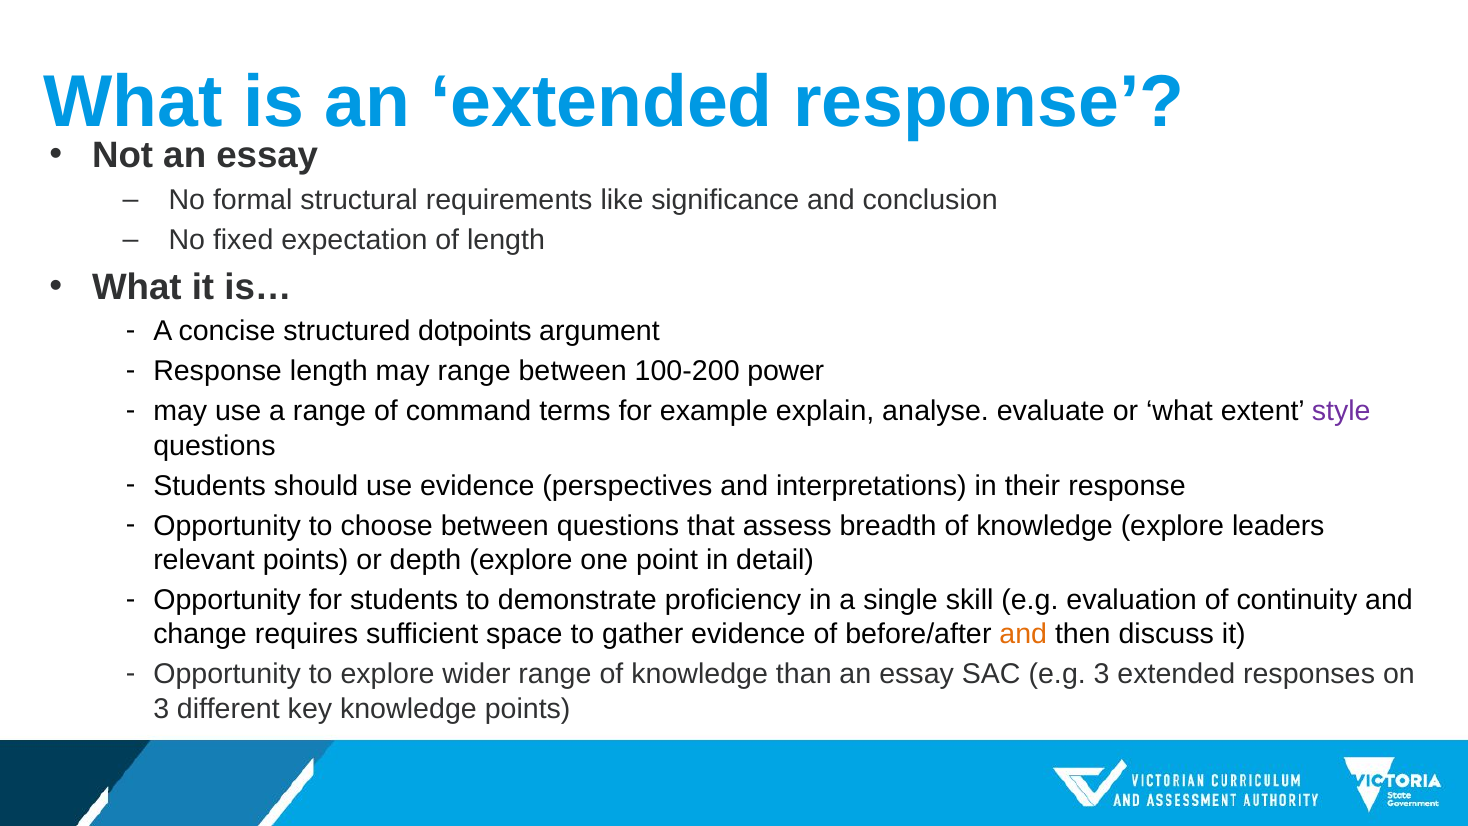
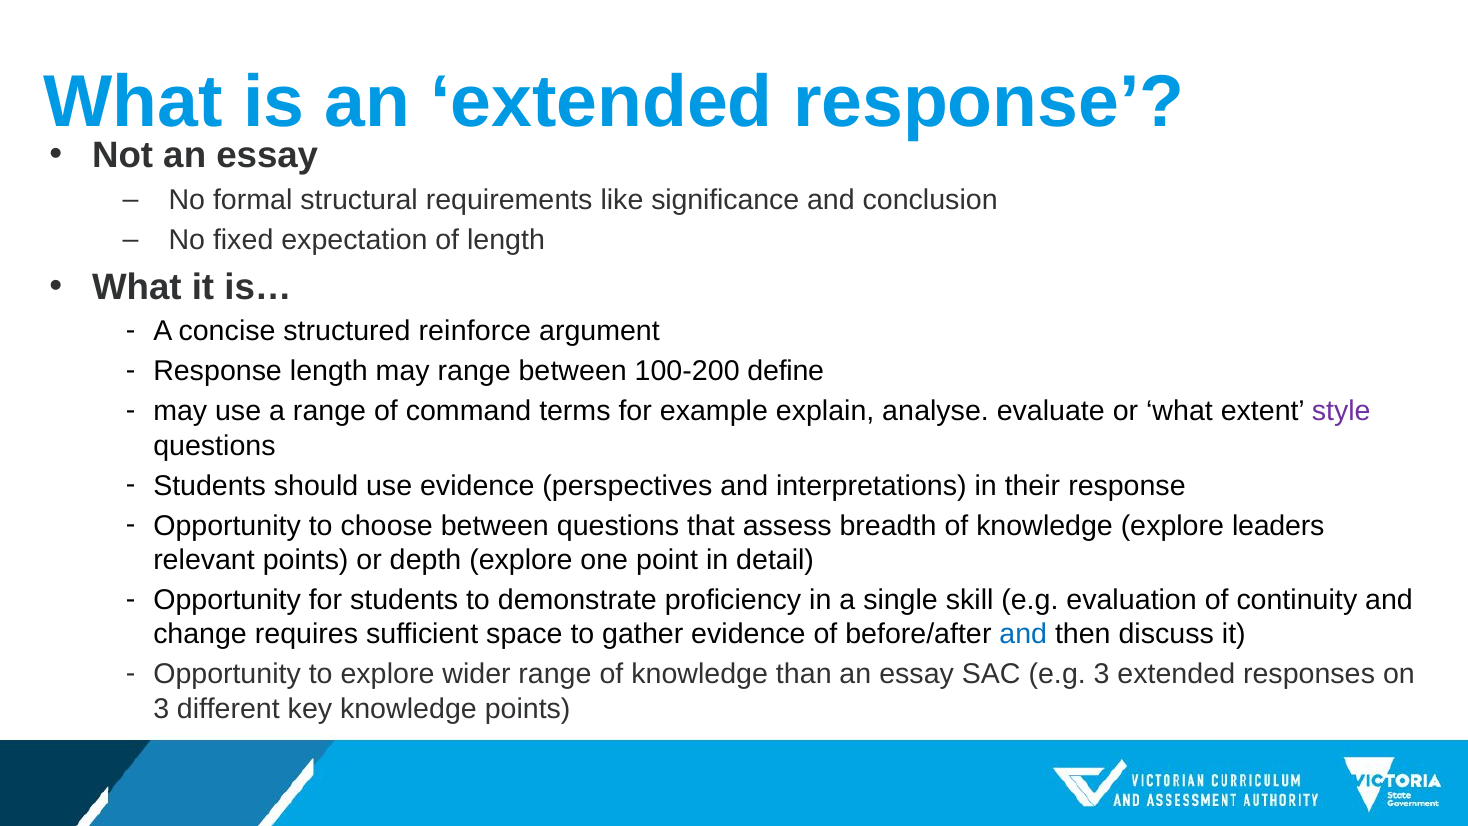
dotpoints: dotpoints -> reinforce
power: power -> define
and at (1023, 634) colour: orange -> blue
